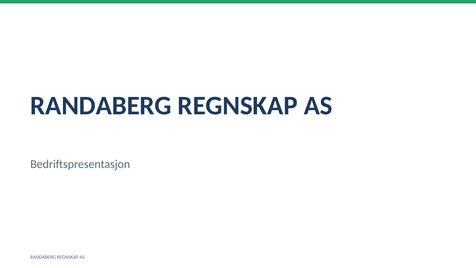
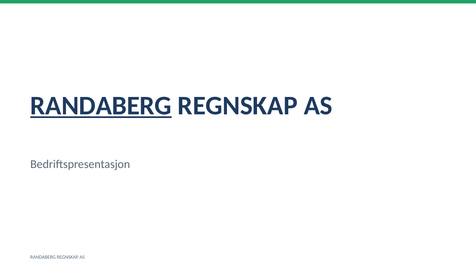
RANDABERG at (101, 106) underline: none -> present
